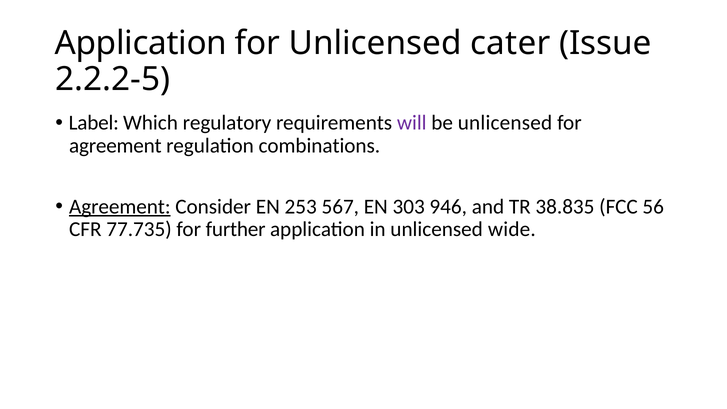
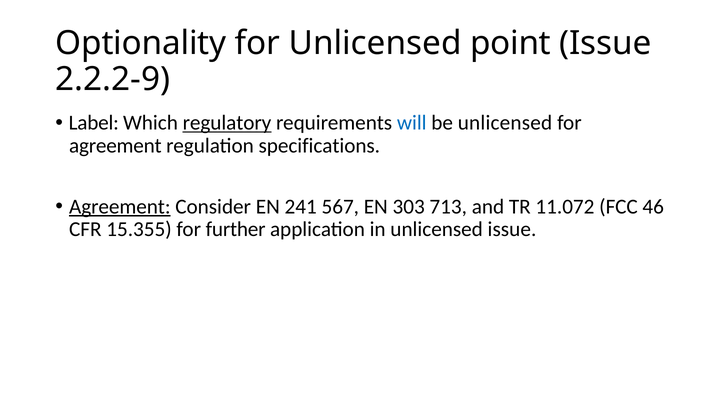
Application at (141, 43): Application -> Optionality
cater: cater -> point
2.2.2-5: 2.2.2-5 -> 2.2.2-9
regulatory underline: none -> present
will colour: purple -> blue
combinations: combinations -> specifications
253: 253 -> 241
946: 946 -> 713
38.835: 38.835 -> 11.072
56: 56 -> 46
77.735: 77.735 -> 15.355
unlicensed wide: wide -> issue
